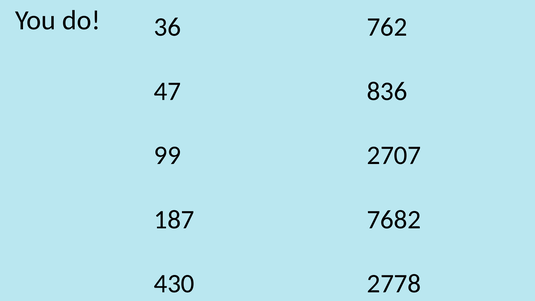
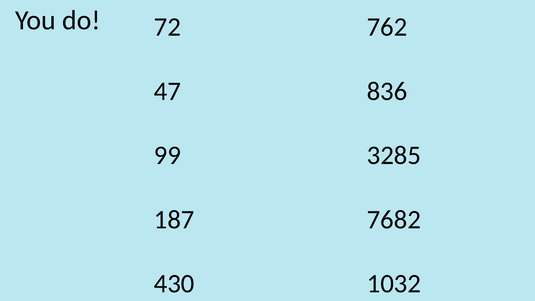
36: 36 -> 72
2707: 2707 -> 3285
2778: 2778 -> 1032
